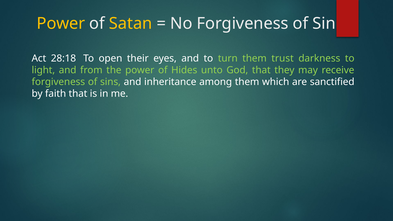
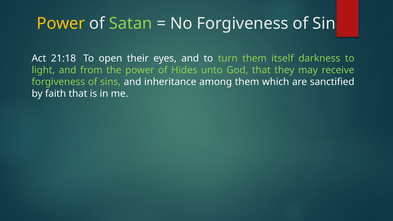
Satan colour: yellow -> light green
28:18: 28:18 -> 21:18
trust: trust -> itself
